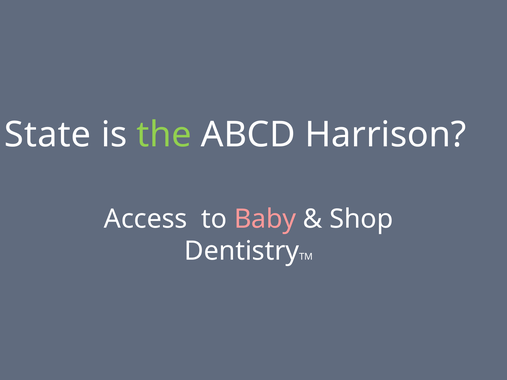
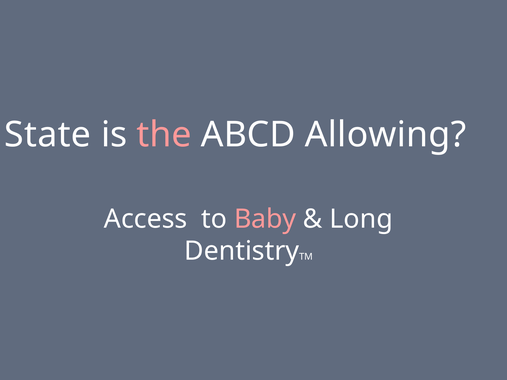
the colour: light green -> pink
Harrison: Harrison -> Allowing
Shop: Shop -> Long
